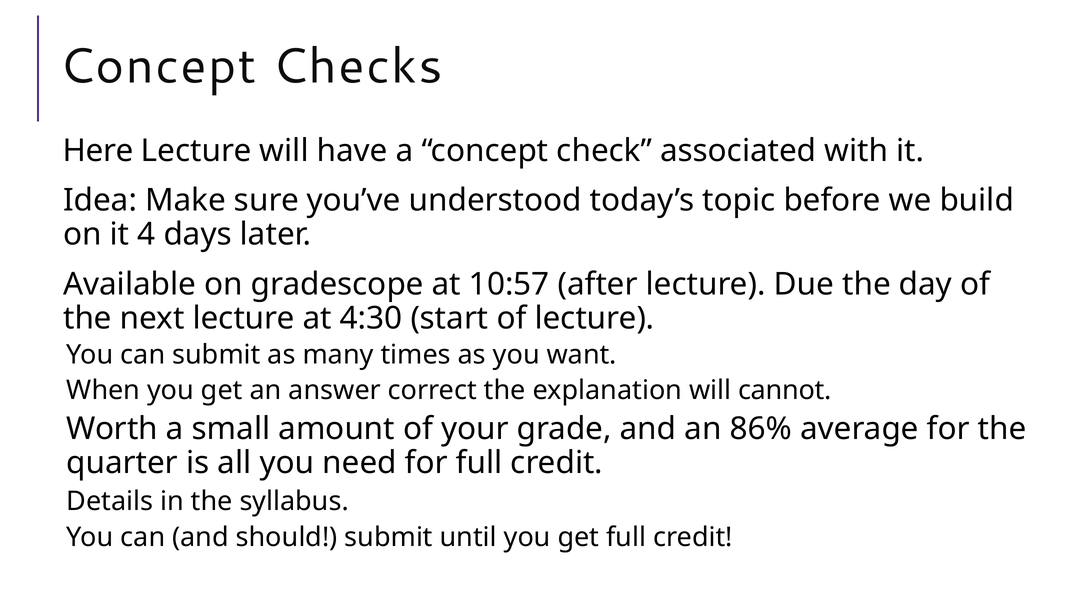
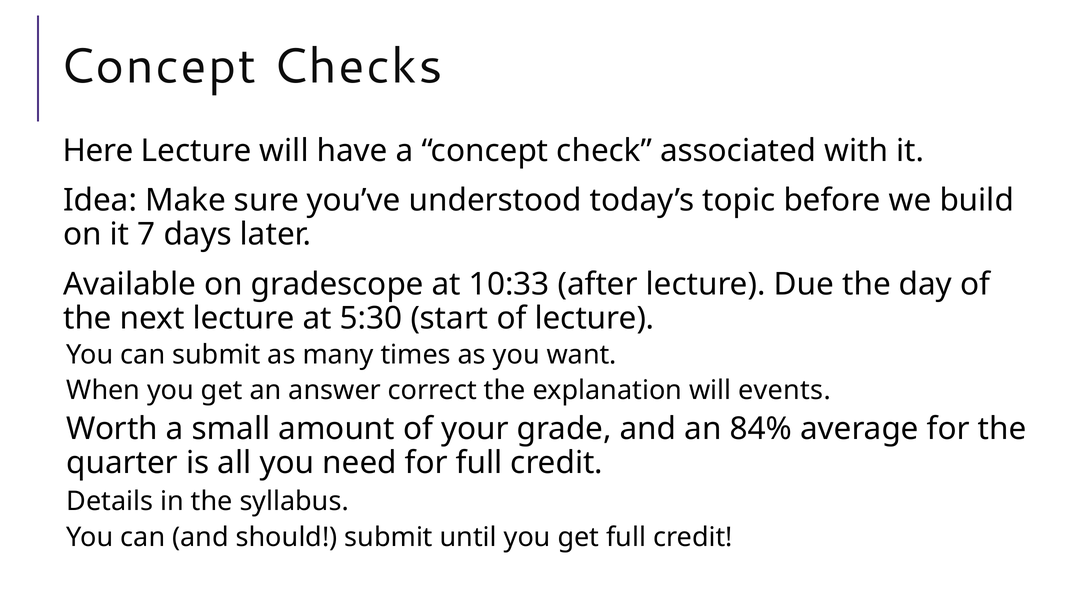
4: 4 -> 7
10:57: 10:57 -> 10:33
4:30: 4:30 -> 5:30
cannot: cannot -> events
86%: 86% -> 84%
